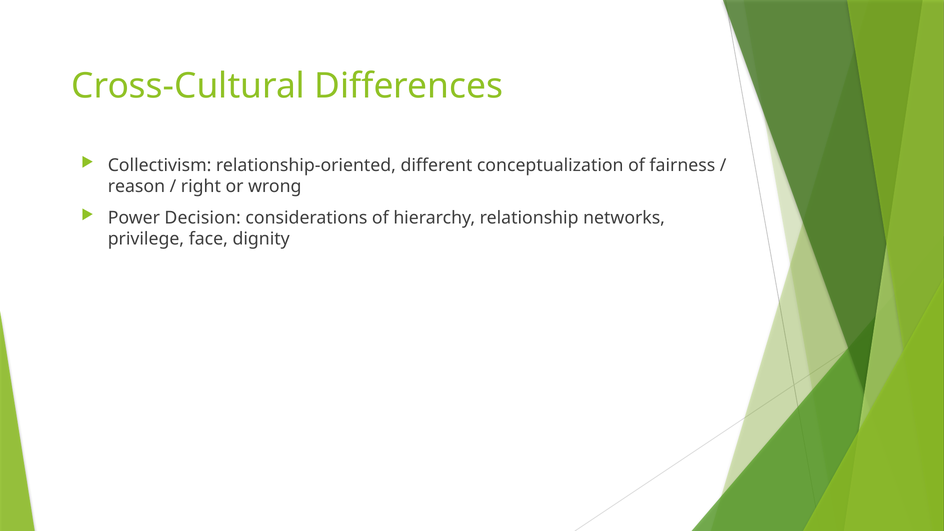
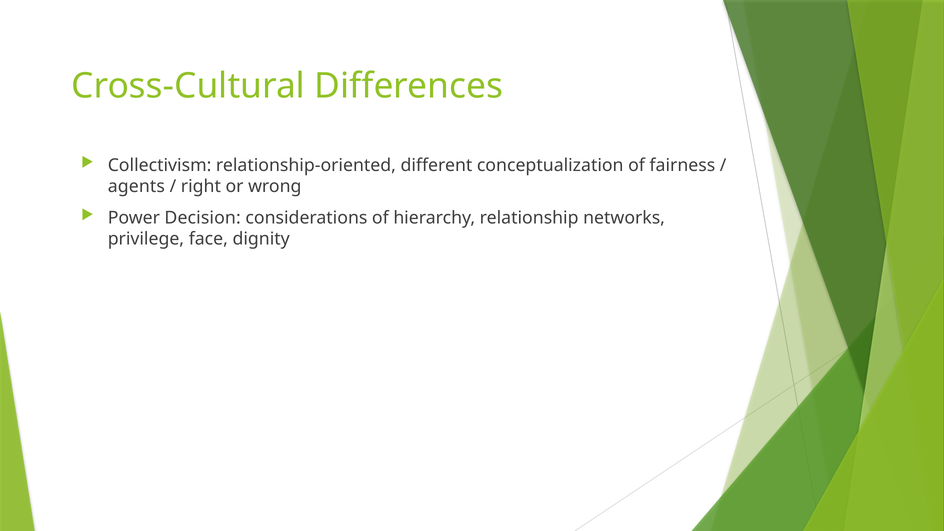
reason: reason -> agents
